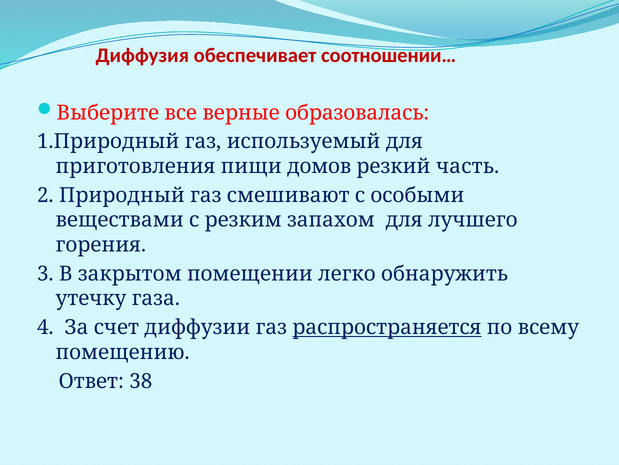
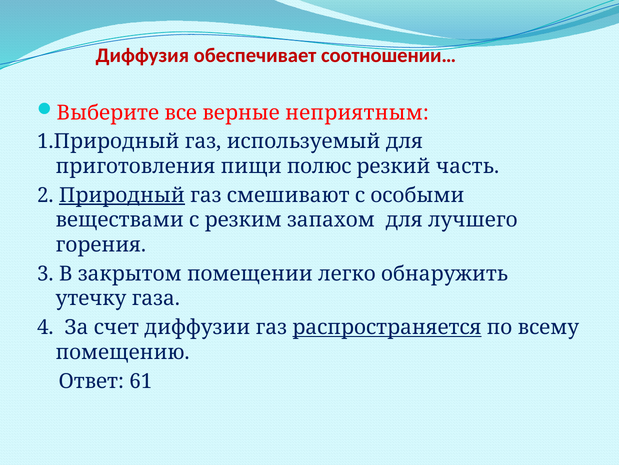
образовалась: образовалась -> неприятным
домов: домов -> полюс
Природный underline: none -> present
38: 38 -> 61
